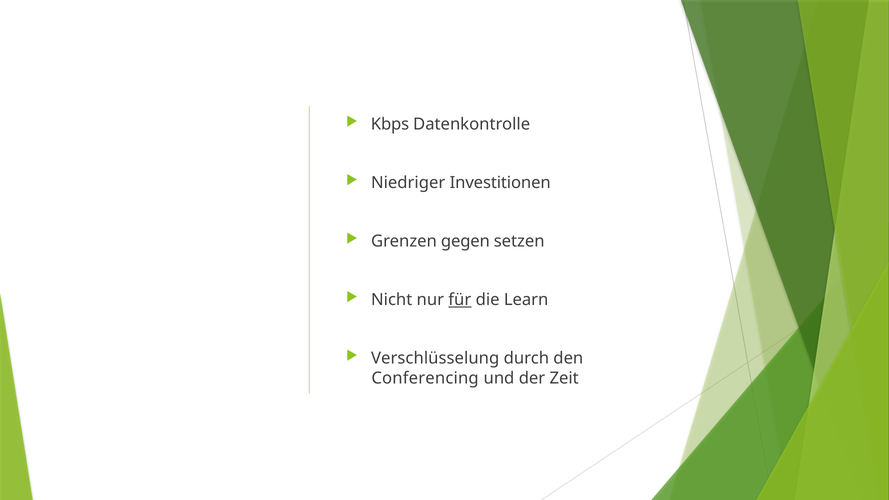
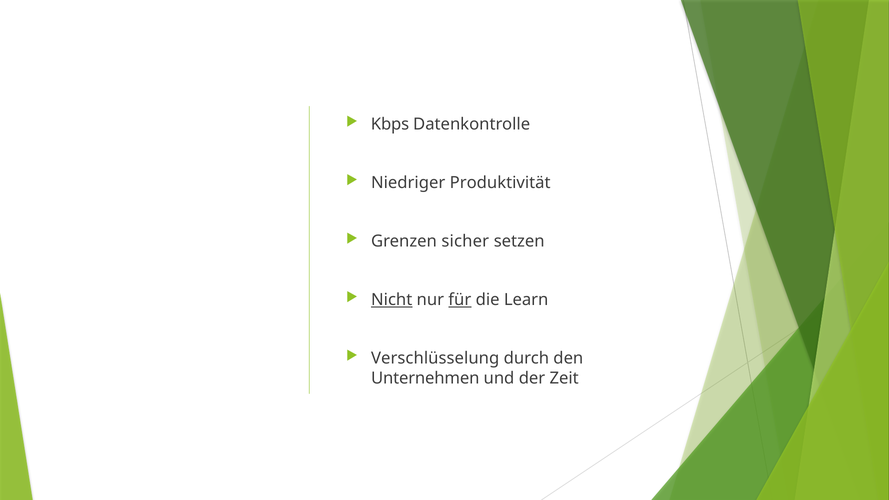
Investitionen: Investitionen -> Produktivität
gegen: gegen -> sicher
Nicht underline: none -> present
Conferencing: Conferencing -> Unternehmen
